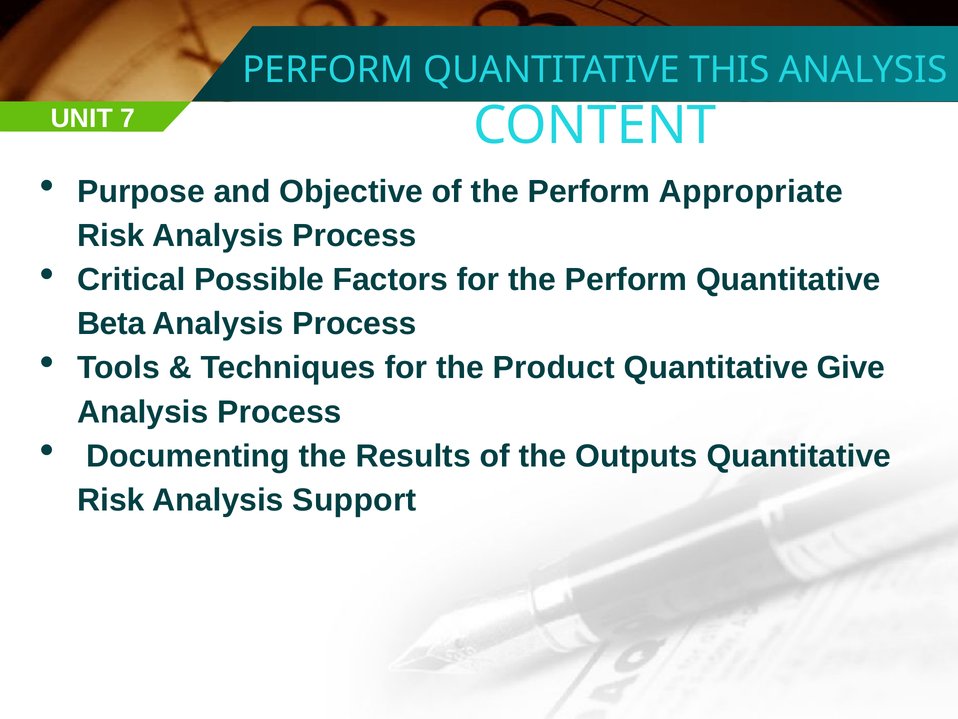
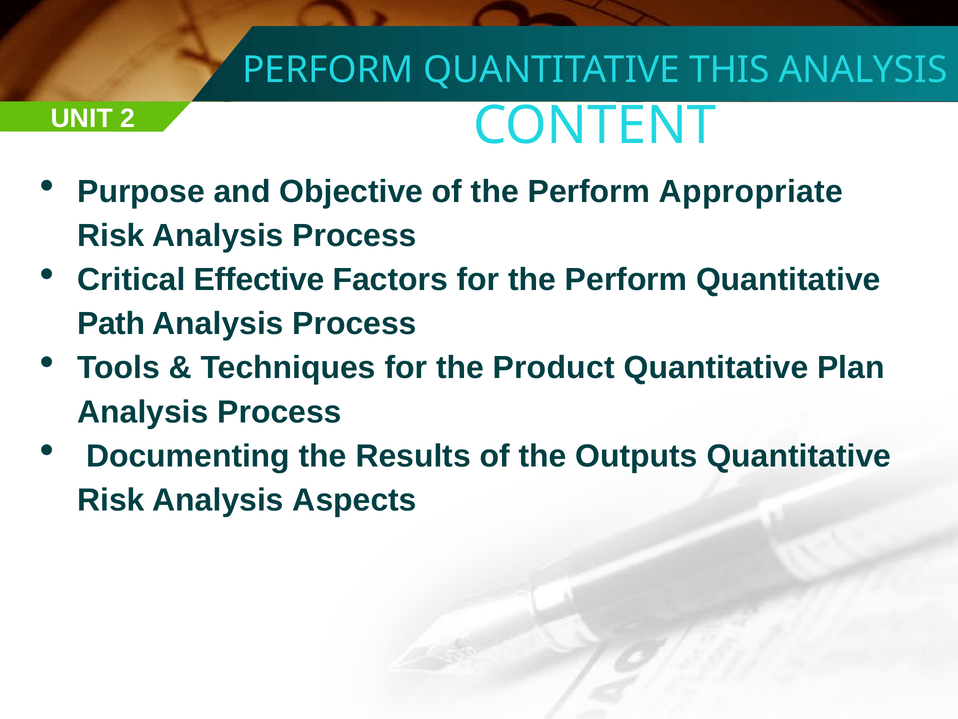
7: 7 -> 2
Possible: Possible -> Effective
Beta: Beta -> Path
Give: Give -> Plan
Support: Support -> Aspects
